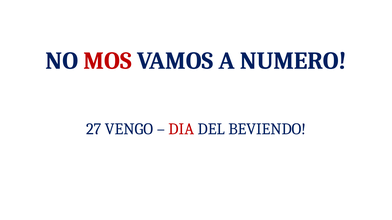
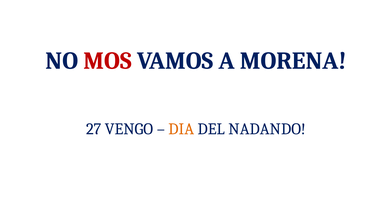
NUMERO: NUMERO -> MORENA
DIA colour: red -> orange
BEVIENDO: BEVIENDO -> NADANDO
